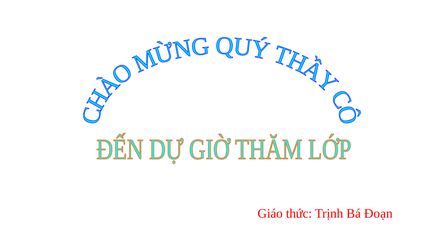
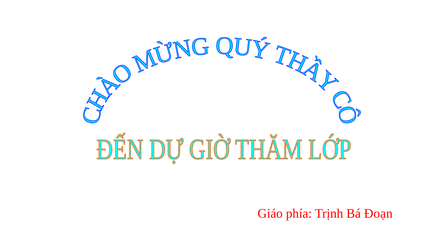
thức: thức -> phía
